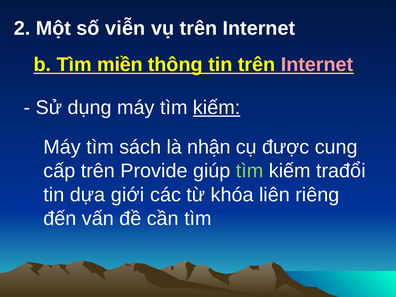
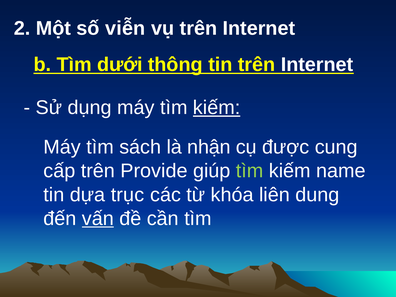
miền: miền -> dưới
Internet at (317, 65) colour: pink -> white
trađổi: trađổi -> name
giới: giới -> trục
riêng: riêng -> dung
vấn underline: none -> present
